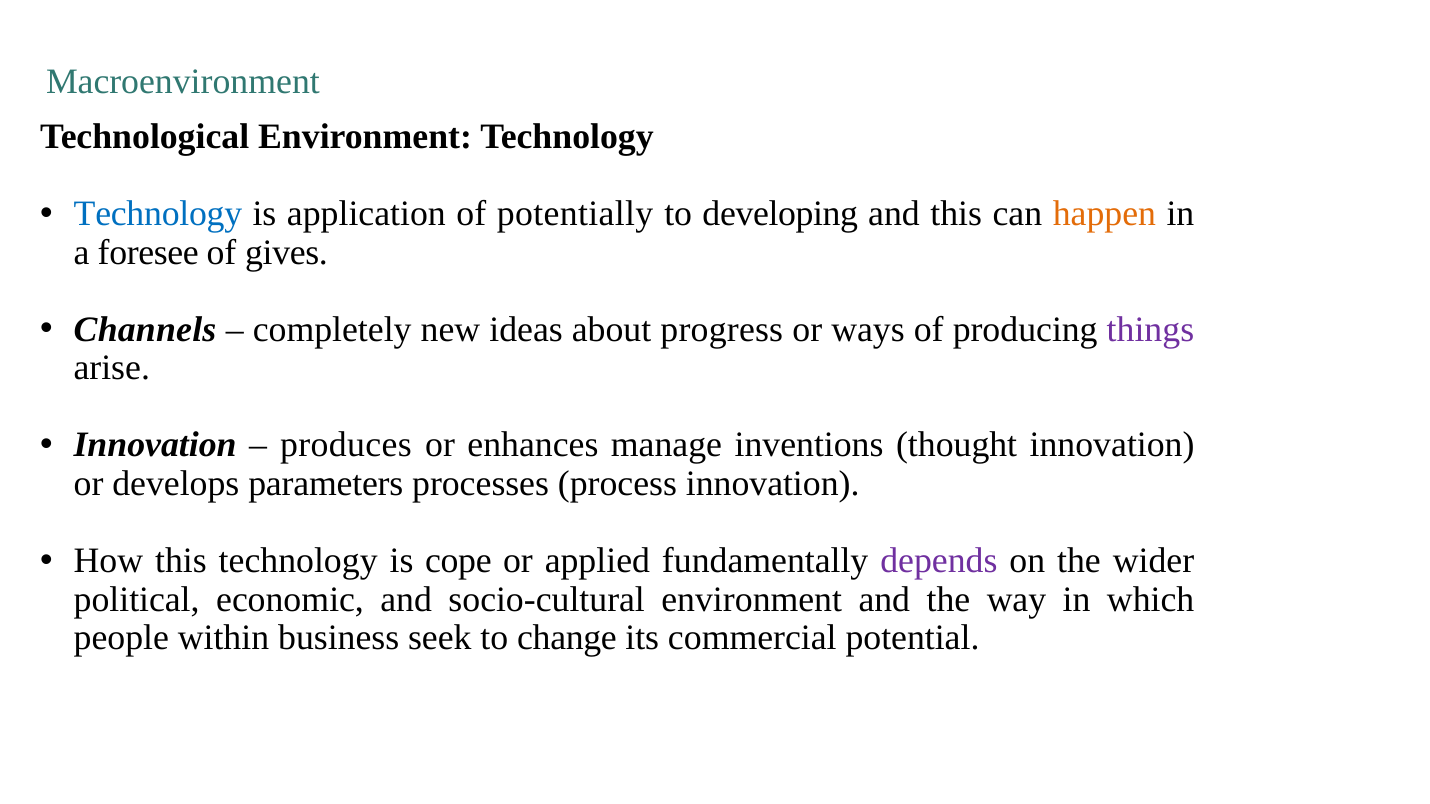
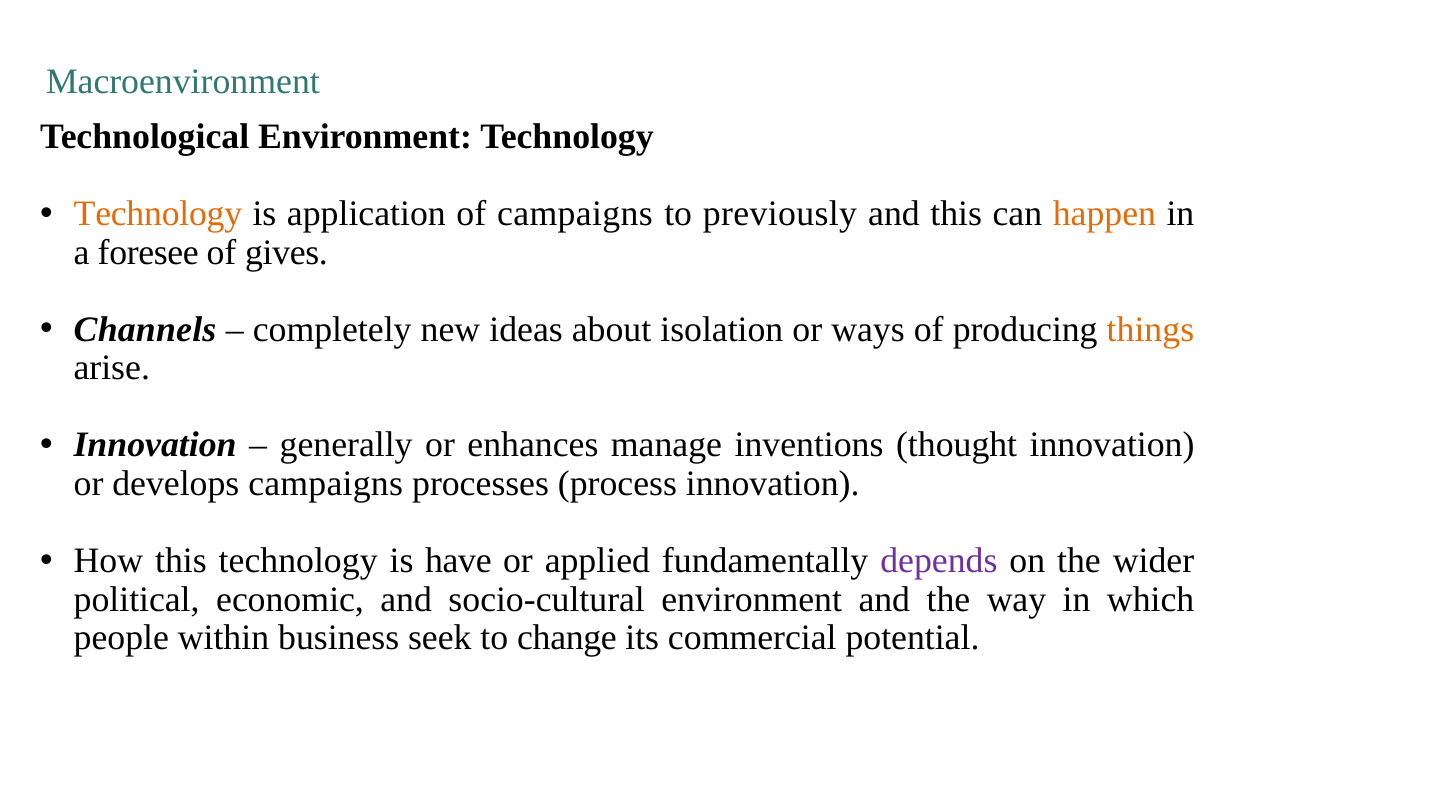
Technology at (158, 214) colour: blue -> orange
of potentially: potentially -> campaigns
developing: developing -> previously
progress: progress -> isolation
things colour: purple -> orange
produces: produces -> generally
develops parameters: parameters -> campaigns
cope: cope -> have
